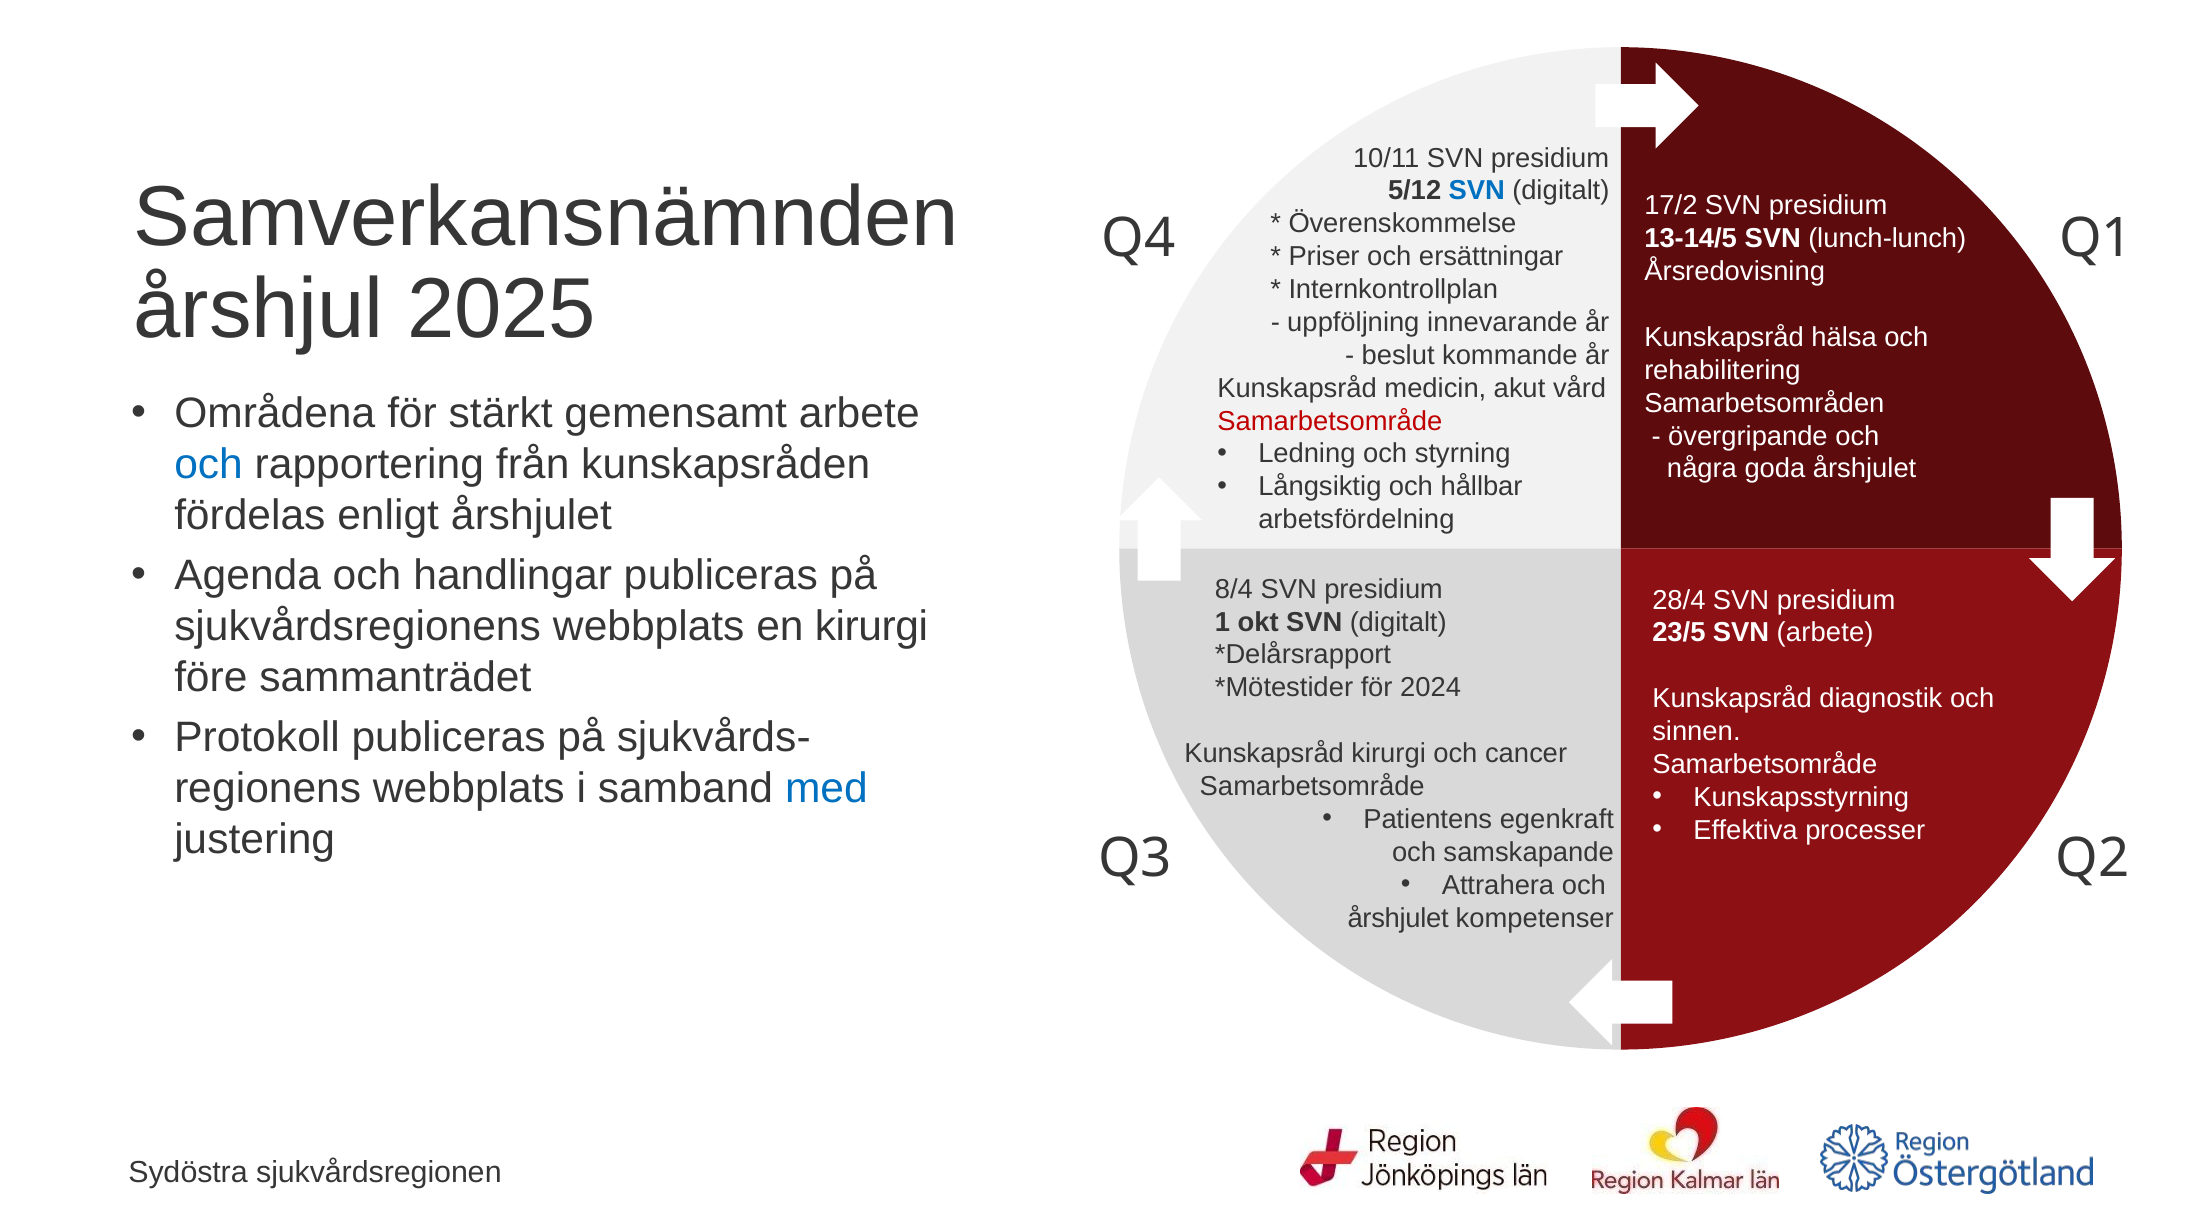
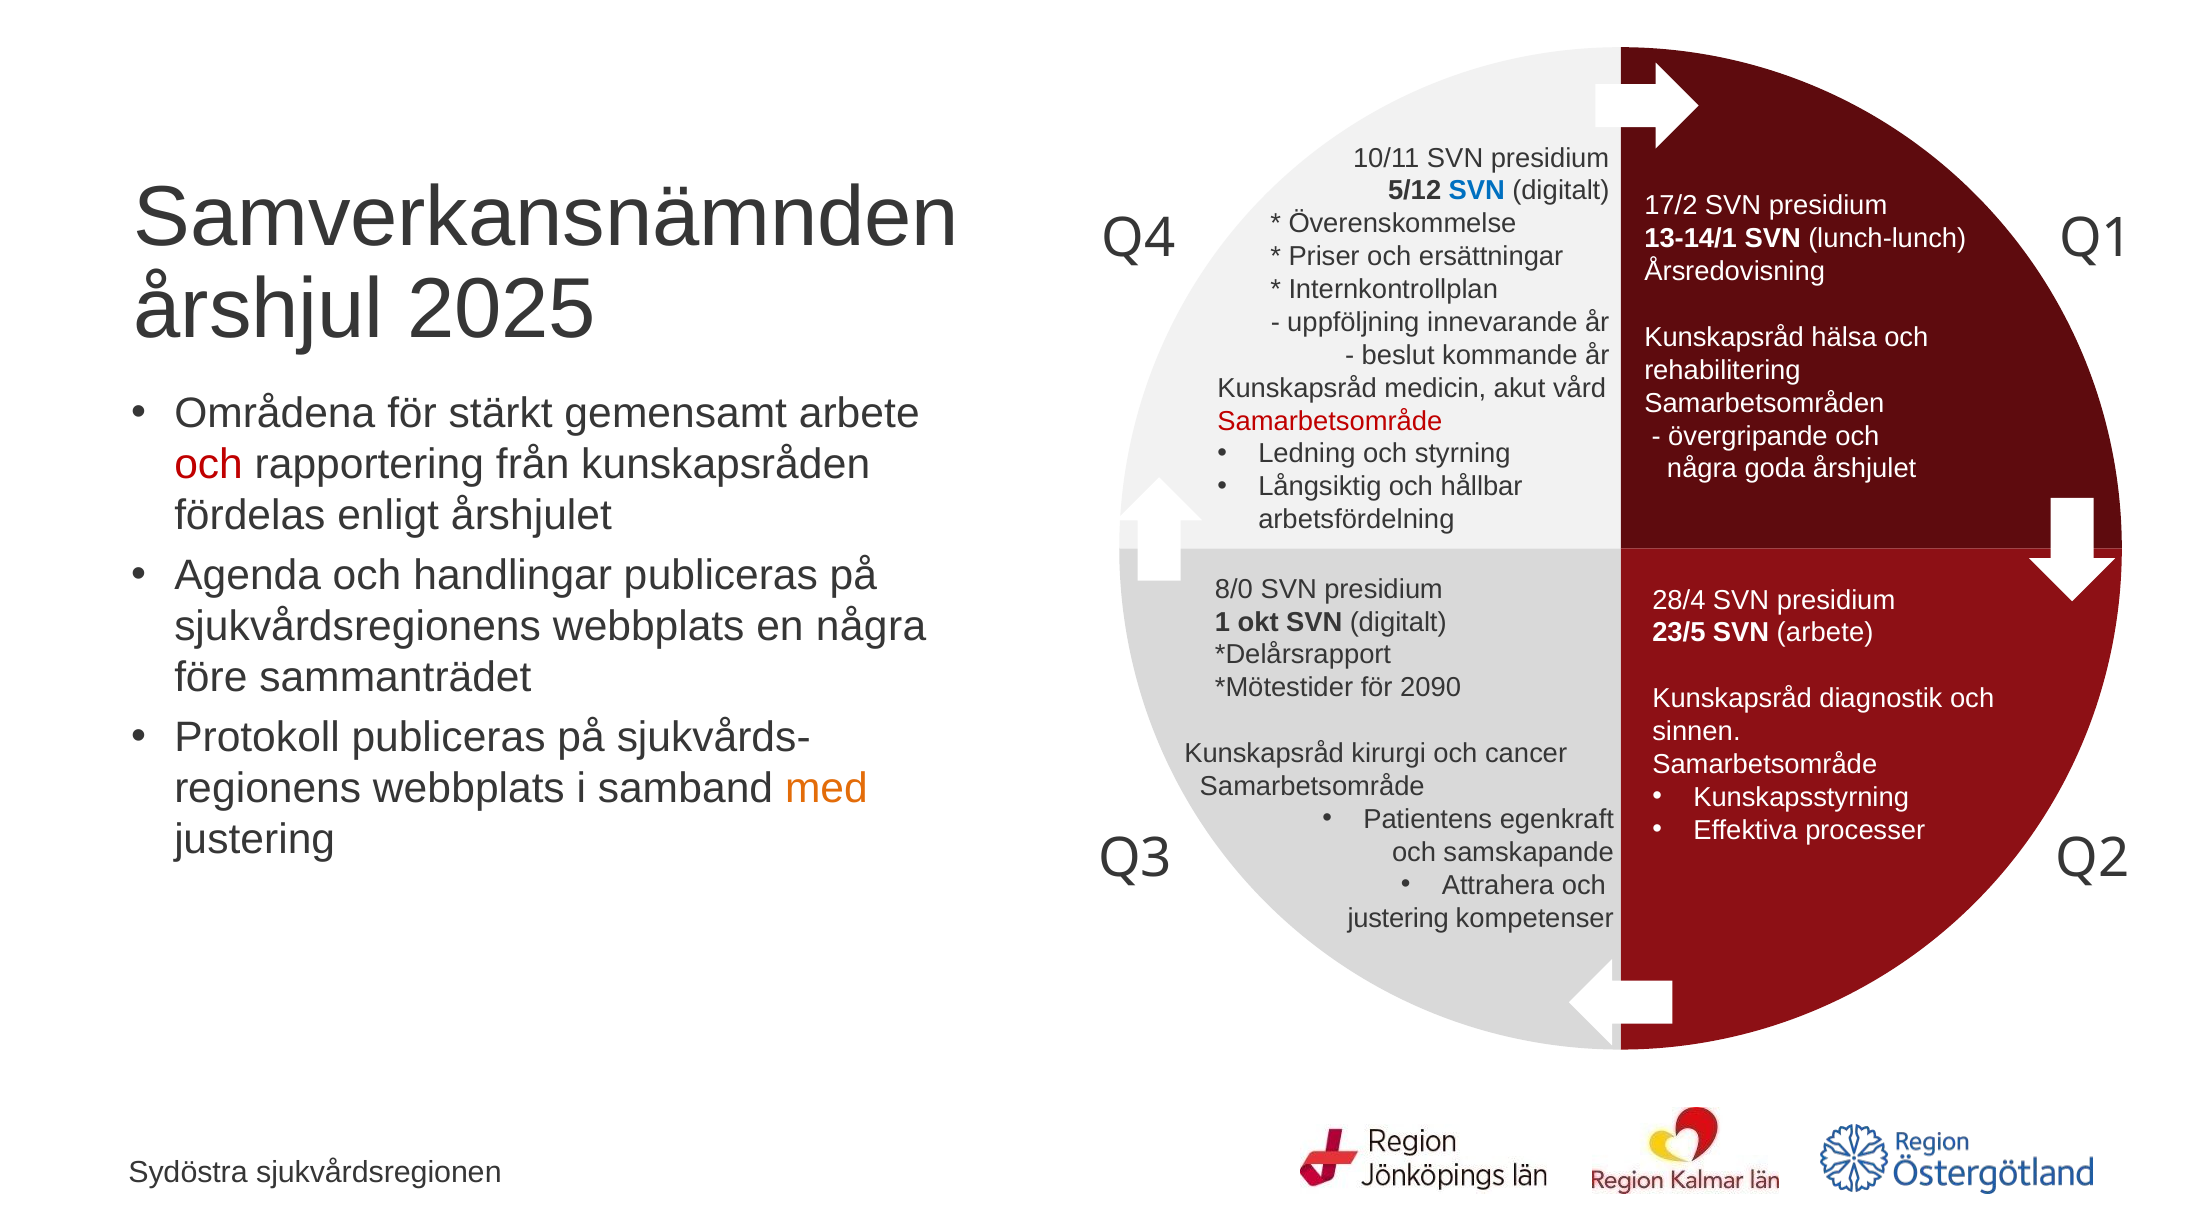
13-14/5: 13-14/5 -> 13-14/1
och at (209, 464) colour: blue -> red
8/4: 8/4 -> 8/0
en kirurgi: kirurgi -> några
2024: 2024 -> 2090
med colour: blue -> orange
årshjulet at (1398, 918): årshjulet -> justering
